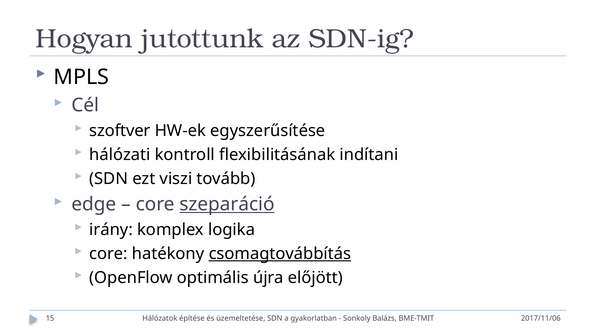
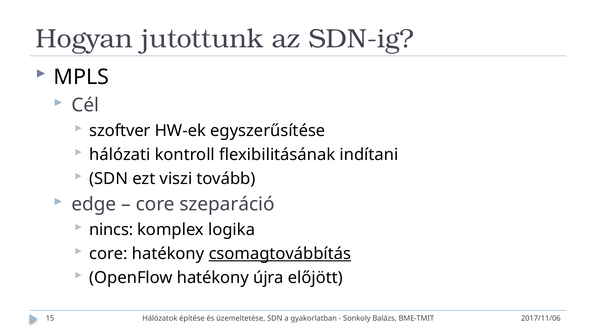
szeparáció underline: present -> none
irány: irány -> nincs
OpenFlow optimális: optimális -> hatékony
